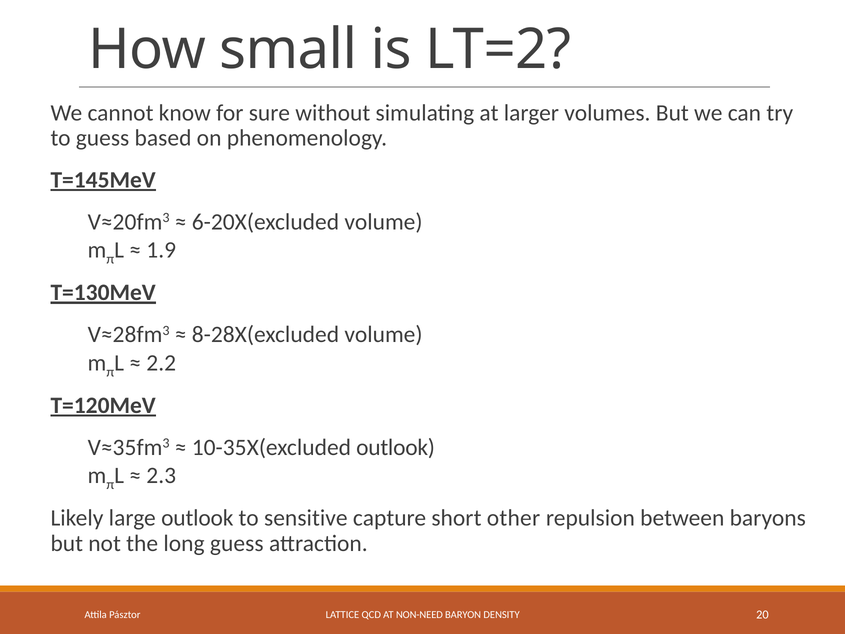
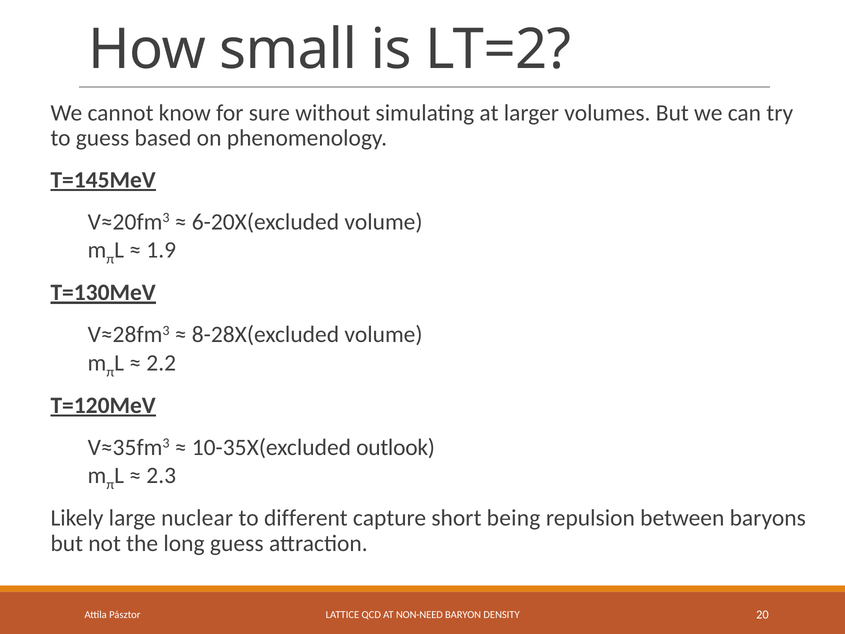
large outlook: outlook -> nuclear
sensitive: sensitive -> different
other: other -> being
